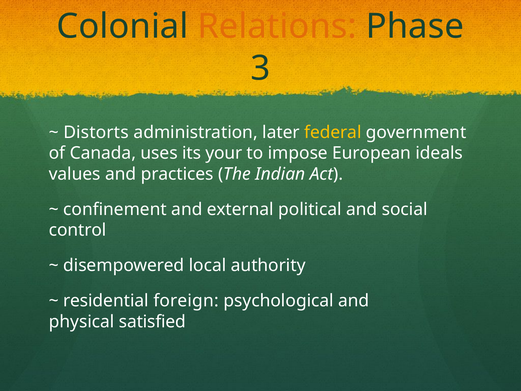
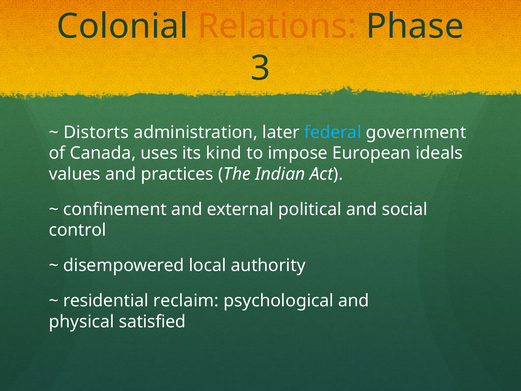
federal colour: yellow -> light blue
your: your -> kind
foreign: foreign -> reclaim
